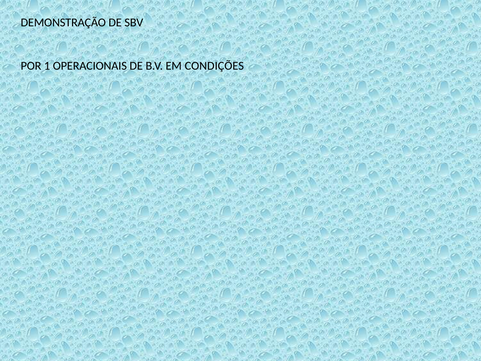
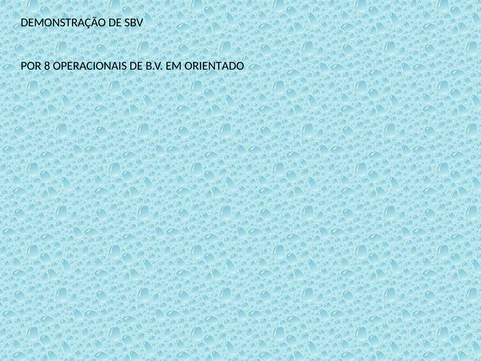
1: 1 -> 8
CONDIÇÕES: CONDIÇÕES -> ORIENTADO
